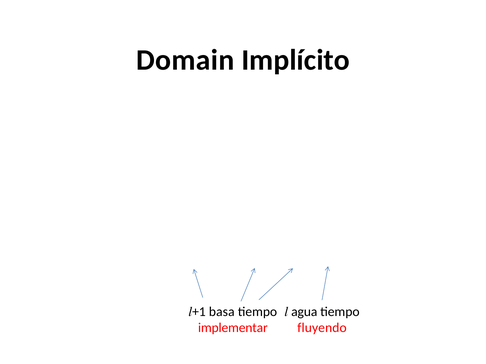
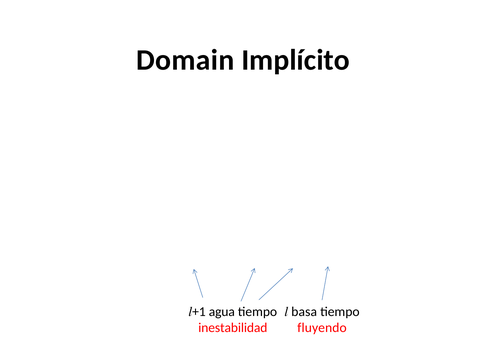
basa: basa -> agua
agua: agua -> basa
implementar: implementar -> inestabilidad
